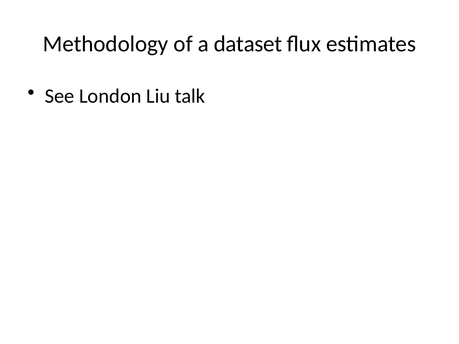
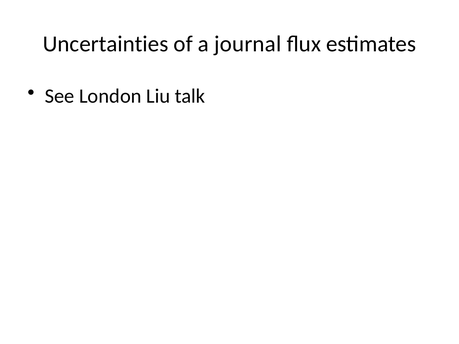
Methodology: Methodology -> Uncertainties
dataset: dataset -> journal
